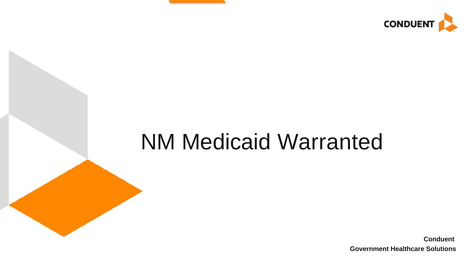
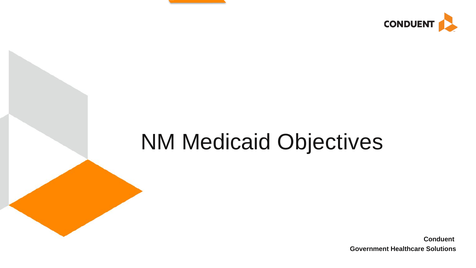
Warranted: Warranted -> Objectives
